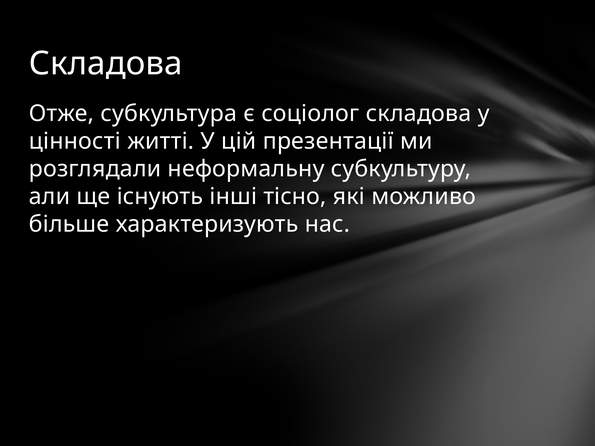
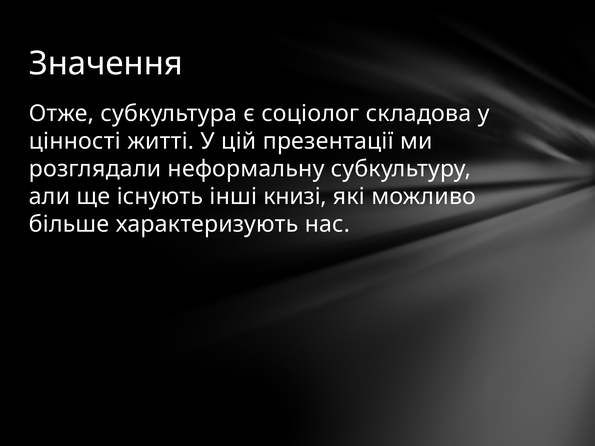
Складова at (106, 64): Складова -> Значення
тісно: тісно -> книзі
